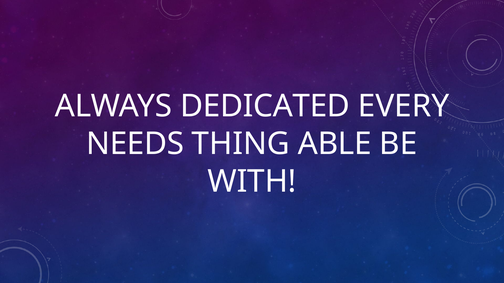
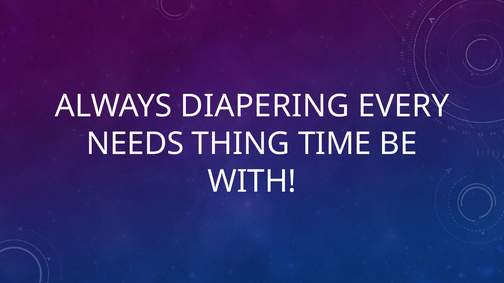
DEDICATED: DEDICATED -> DIAPERING
ABLE: ABLE -> TIME
